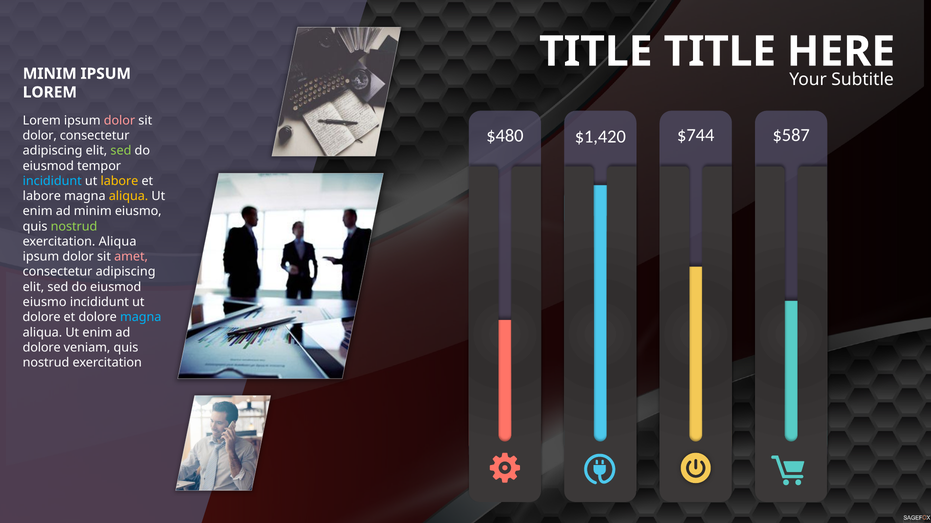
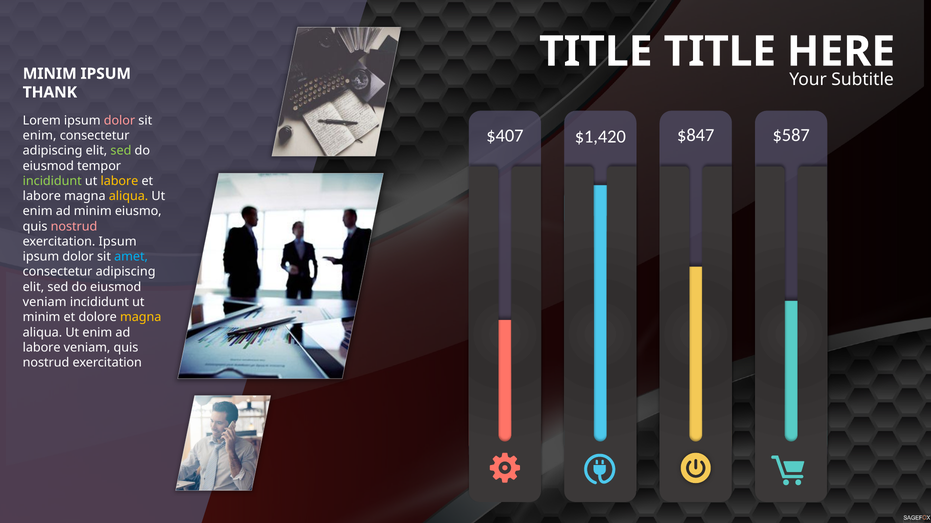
LOREM at (50, 92): LOREM -> THANK
$480: $480 -> $407
$744: $744 -> $847
dolor at (40, 136): dolor -> enim
incididunt at (52, 181) colour: light blue -> light green
nostrud at (74, 227) colour: light green -> pink
exercitation Aliqua: Aliqua -> Ipsum
amet colour: pink -> light blue
eiusmo at (45, 302): eiusmo -> veniam
dolore at (42, 318): dolore -> minim
magna at (141, 318) colour: light blue -> yellow
dolore at (42, 348): dolore -> labore
